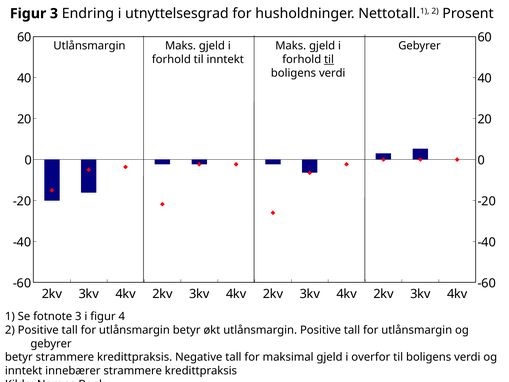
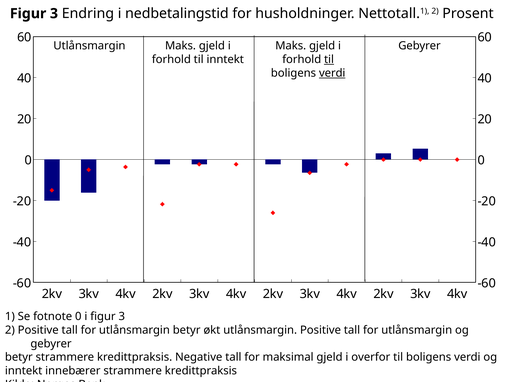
utnyttelsesgrad: utnyttelsesgrad -> nedbetalingstid
verdi at (332, 73) underline: none -> present
fotnote 3: 3 -> 0
i figur 4: 4 -> 3
